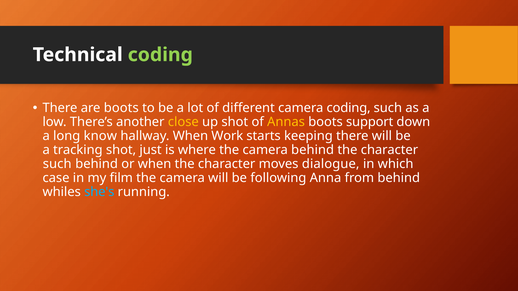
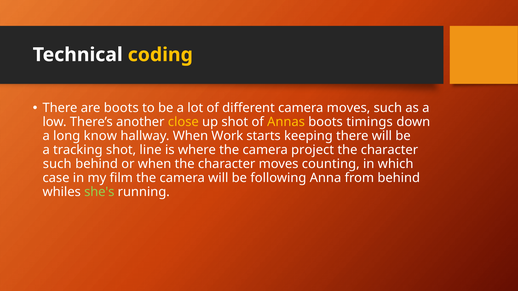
coding at (160, 55) colour: light green -> yellow
camera coding: coding -> moves
support: support -> timings
just: just -> line
camera behind: behind -> project
dialogue: dialogue -> counting
she's colour: light blue -> light green
